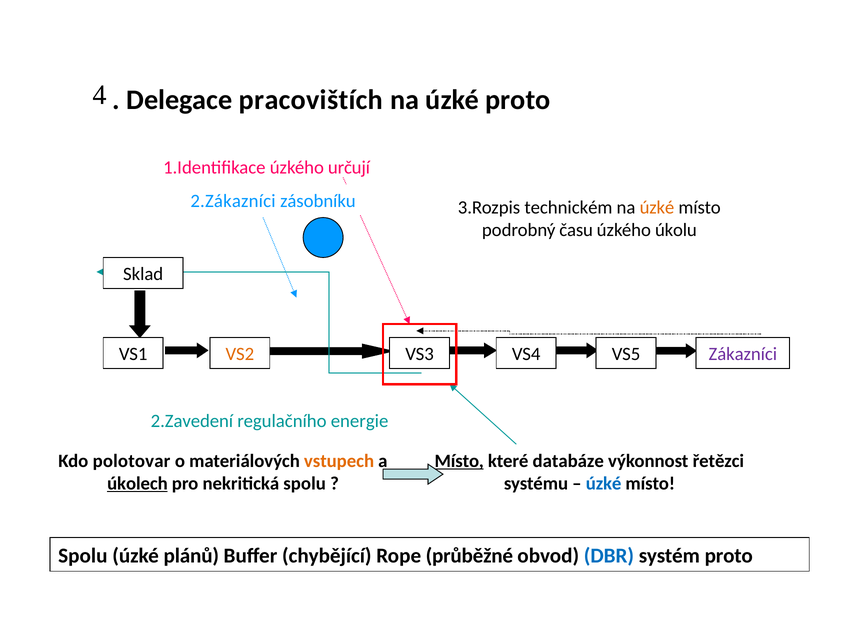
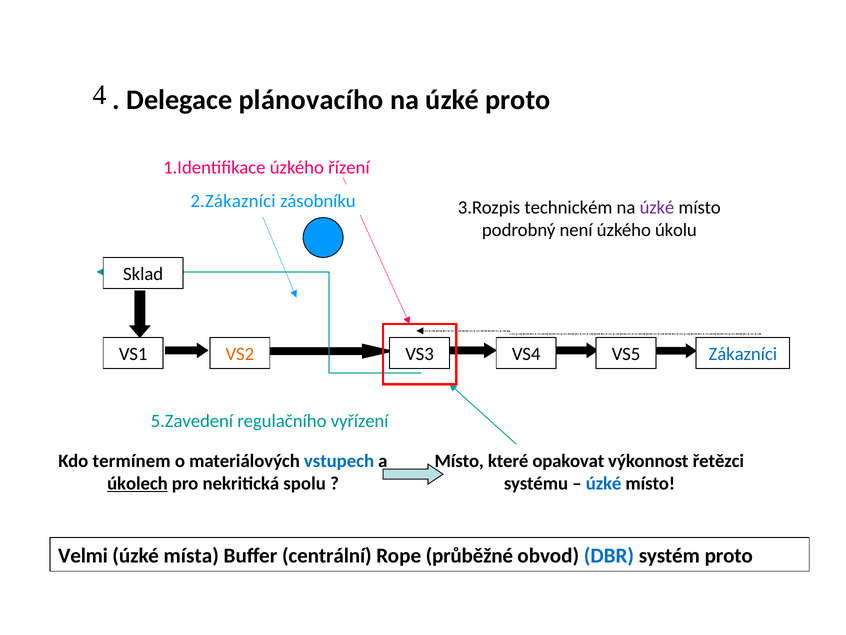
pracovištích: pracovištích -> plánovacího
určují: určují -> řízení
úzké at (657, 207) colour: orange -> purple
času: času -> není
Zákazníci colour: purple -> blue
2.Zavedení: 2.Zavedení -> 5.Zavedení
energie: energie -> vyřízení
polotovar: polotovar -> termínem
vstupech colour: orange -> blue
Místo at (459, 461) underline: present -> none
databáze: databáze -> opakovat
Spolu at (83, 555): Spolu -> Velmi
plánů: plánů -> místa
chybějící: chybějící -> centrální
